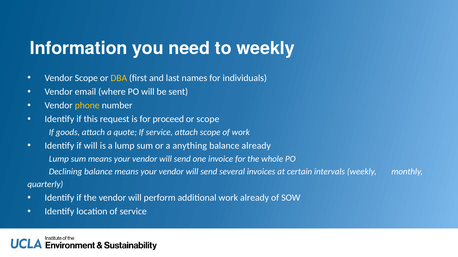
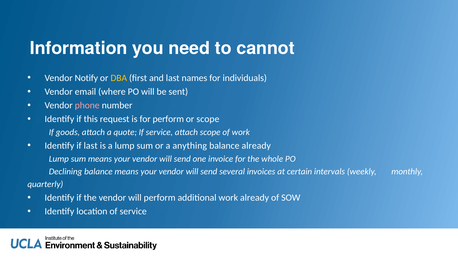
to weekly: weekly -> cannot
Vendor Scope: Scope -> Notify
phone colour: yellow -> pink
for proceed: proceed -> perform
if will: will -> last
